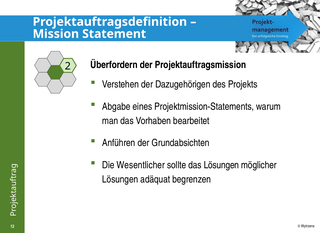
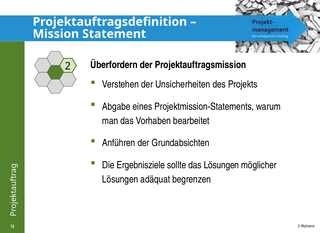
Dazugehörigen: Dazugehörigen -> Unsicherheiten
Wesentlicher: Wesentlicher -> Ergebnisziele
